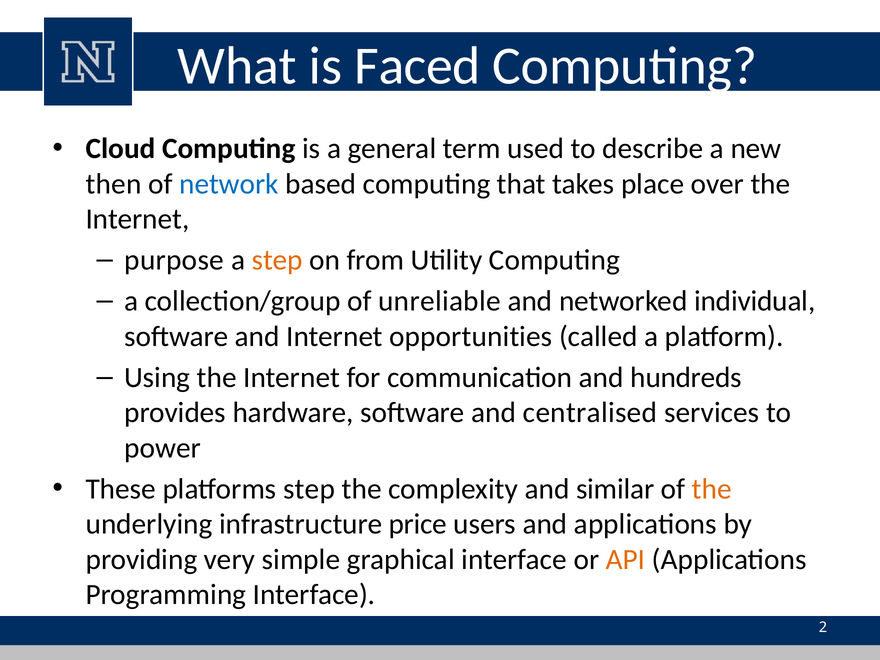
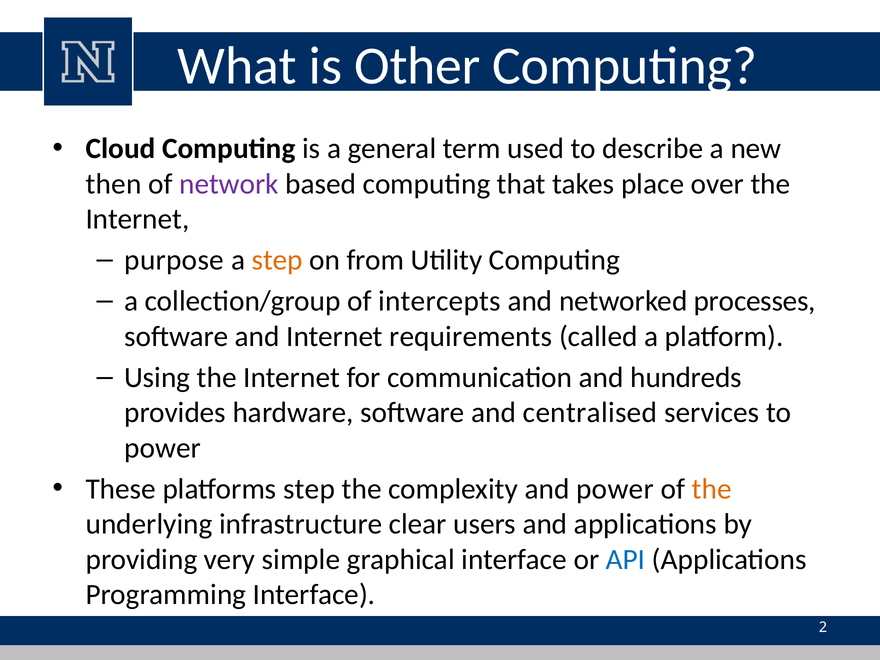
Faced: Faced -> Other
network colour: blue -> purple
unreliable: unreliable -> intercepts
individual: individual -> processes
opportunities: opportunities -> requirements
and similar: similar -> power
price: price -> clear
API colour: orange -> blue
